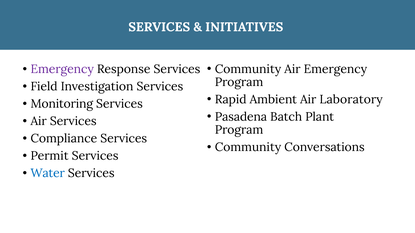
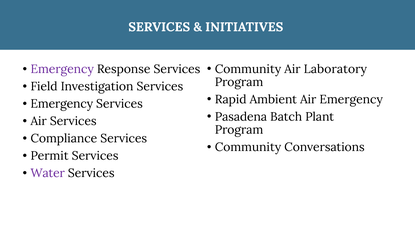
Air Emergency: Emergency -> Laboratory
Air Laboratory: Laboratory -> Emergency
Monitoring at (62, 104): Monitoring -> Emergency
Water colour: blue -> purple
